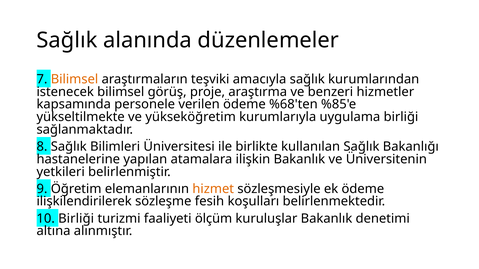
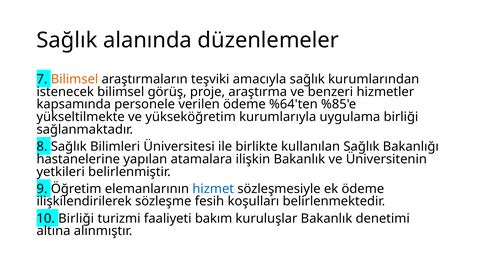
%68'ten: %68'ten -> %64'ten
hizmet colour: orange -> blue
ölçüm: ölçüm -> bakım
